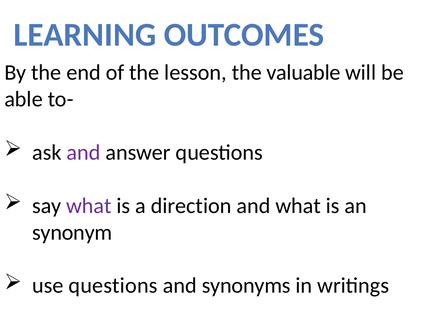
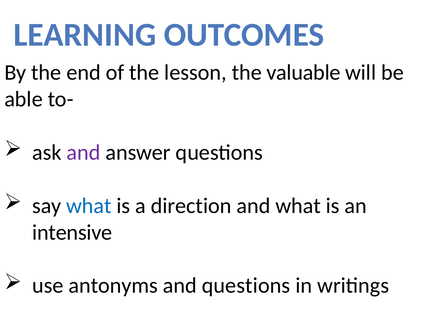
what at (89, 206) colour: purple -> blue
synonym: synonym -> intensive
use questions: questions -> antonyms
and synonyms: synonyms -> questions
